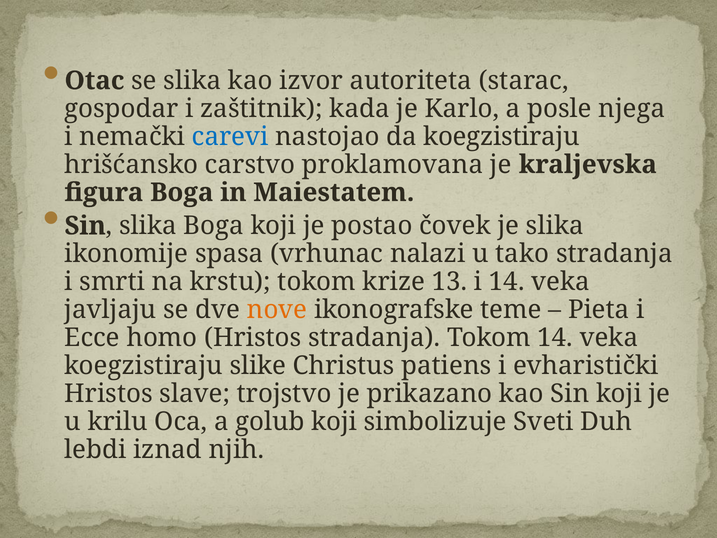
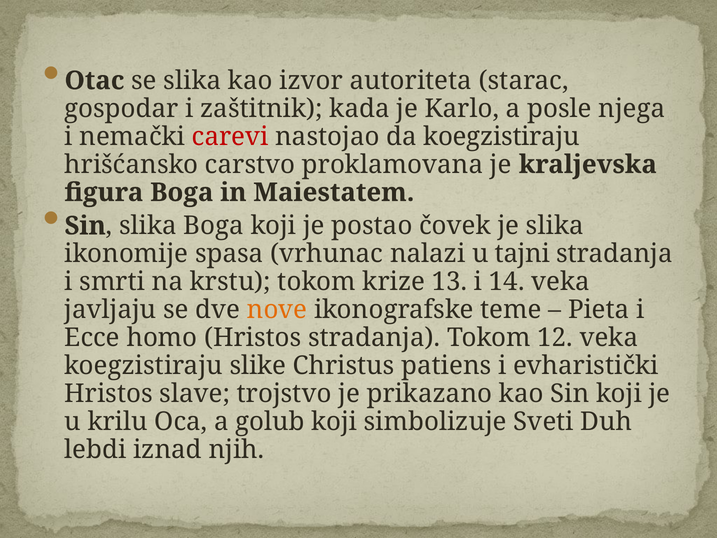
carevi colour: blue -> red
tako: tako -> tajni
Tokom 14: 14 -> 12
